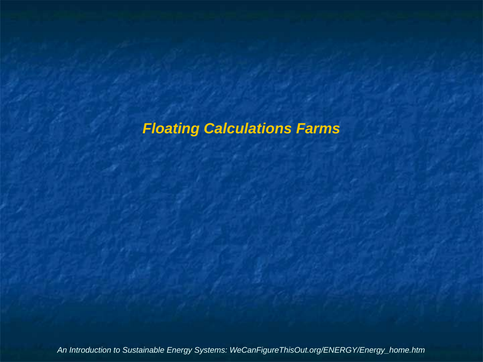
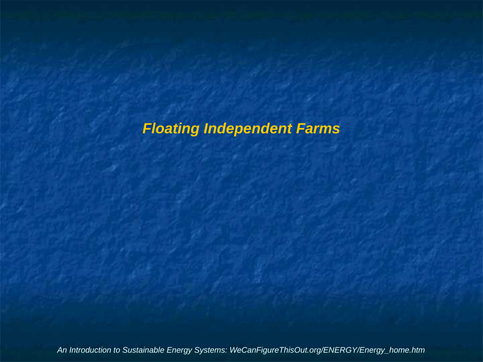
Calculations: Calculations -> Independent
